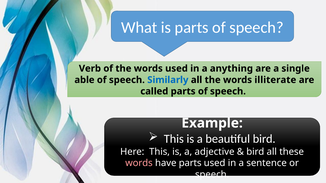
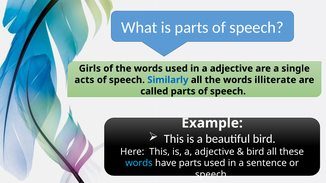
Verb: Verb -> Girls
in a anything: anything -> adjective
able: able -> acts
words at (139, 163) colour: pink -> light blue
